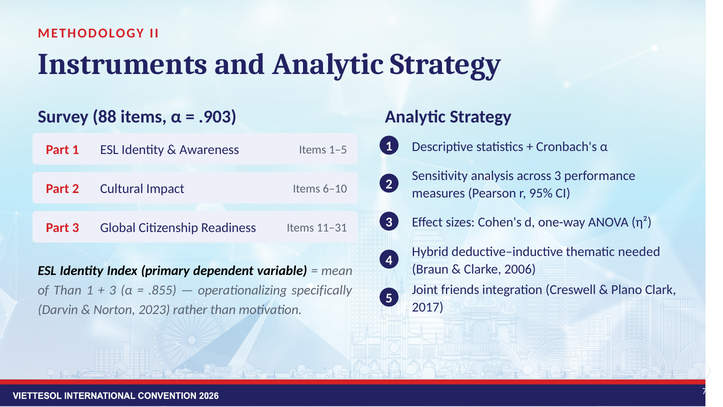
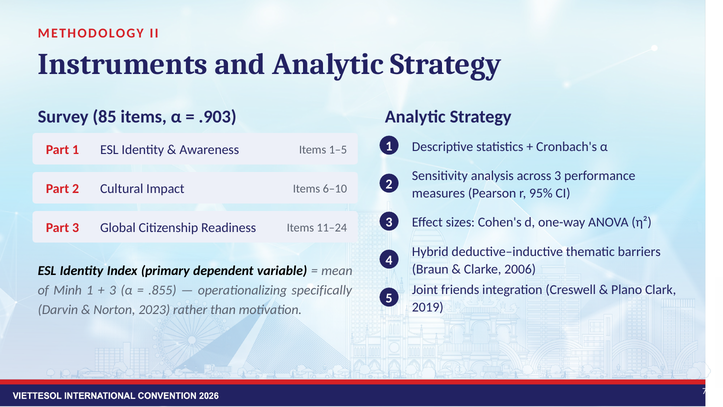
88: 88 -> 85
11–31: 11–31 -> 11–24
needed: needed -> barriers
of Than: Than -> Minh
2017: 2017 -> 2019
